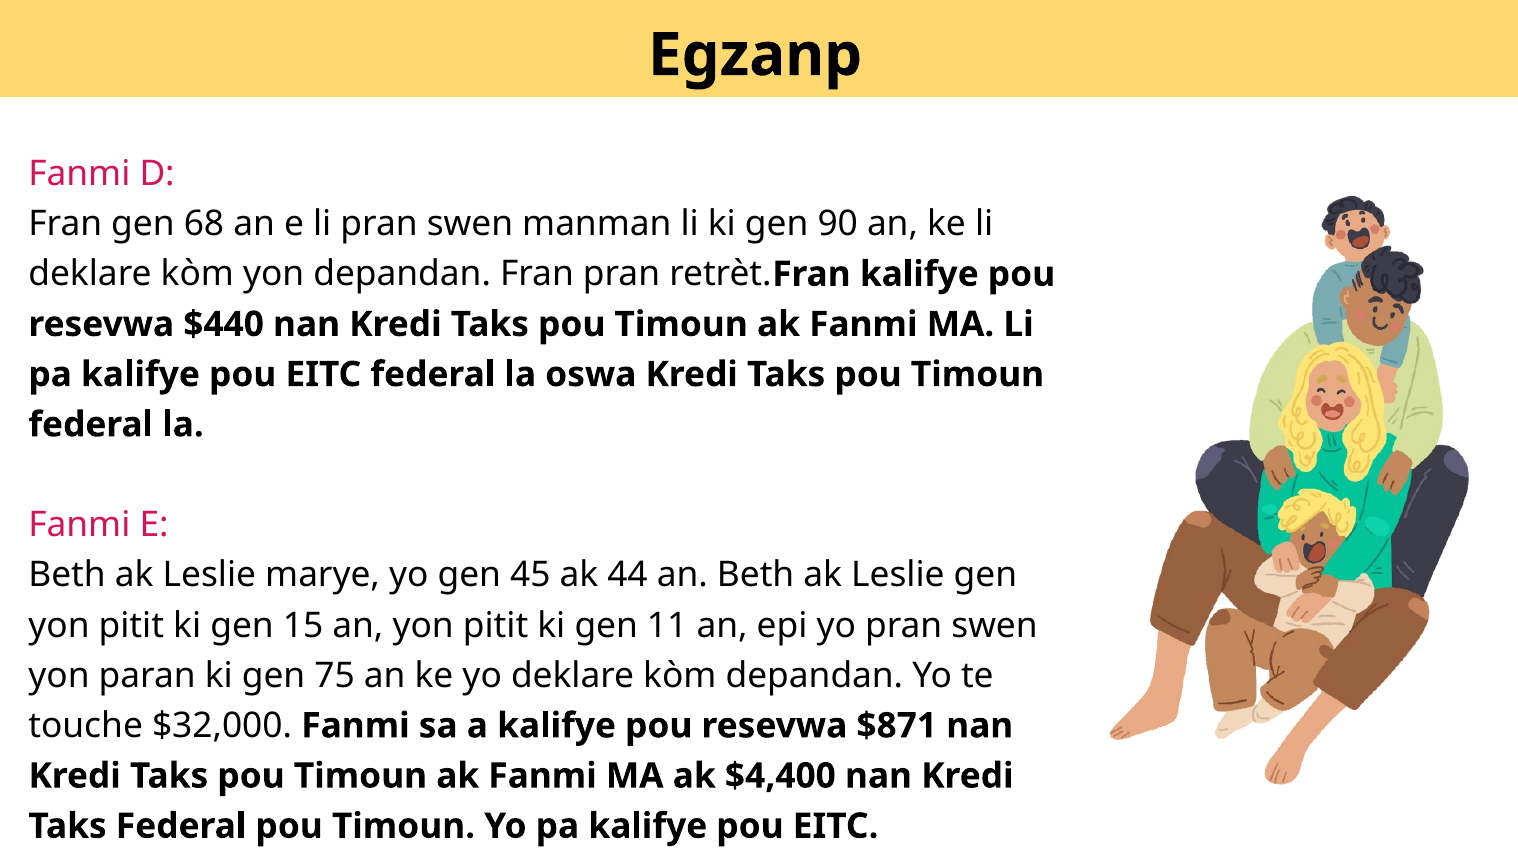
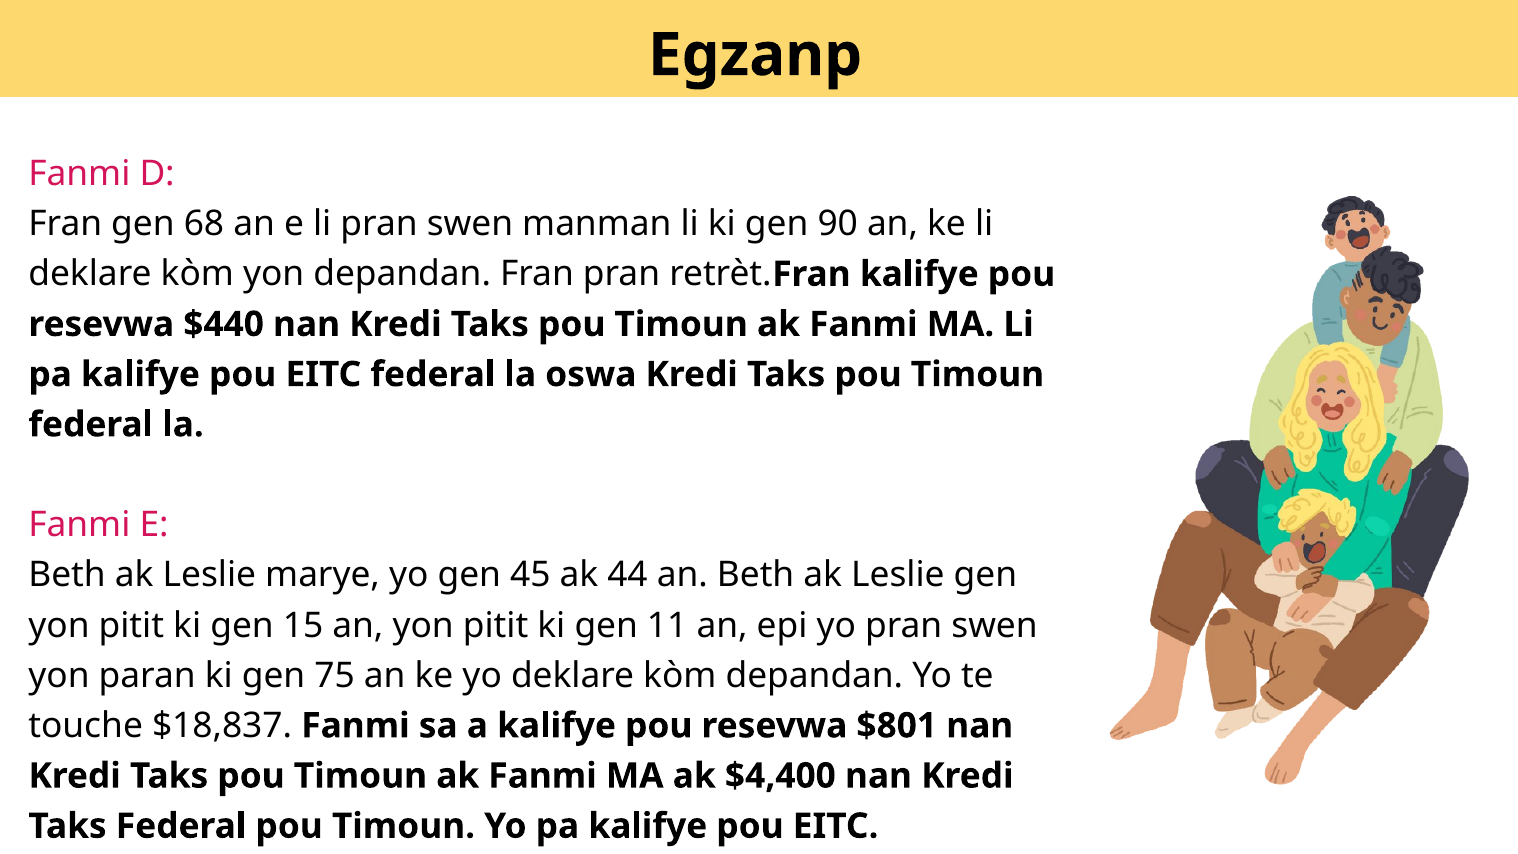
$32,000: $32,000 -> $18,837
$871: $871 -> $801
